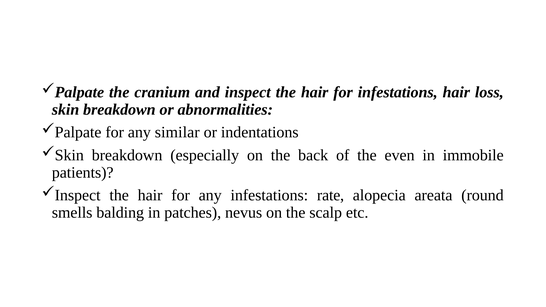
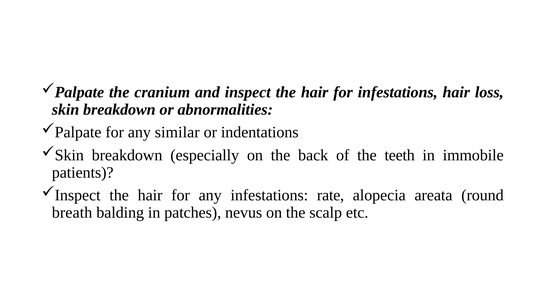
even: even -> teeth
smells: smells -> breath
